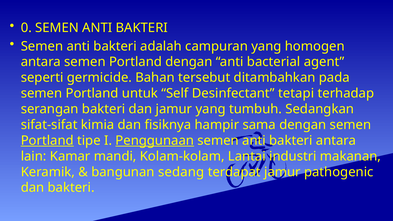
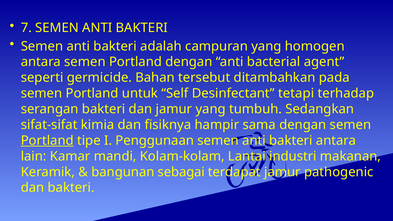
0: 0 -> 7
Penggunaan underline: present -> none
sedang: sedang -> sebagai
